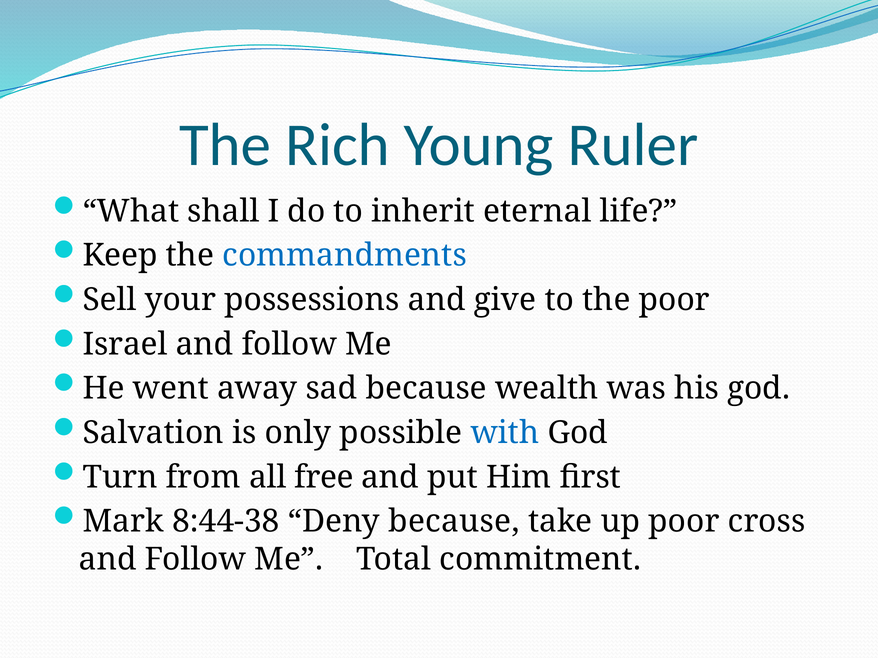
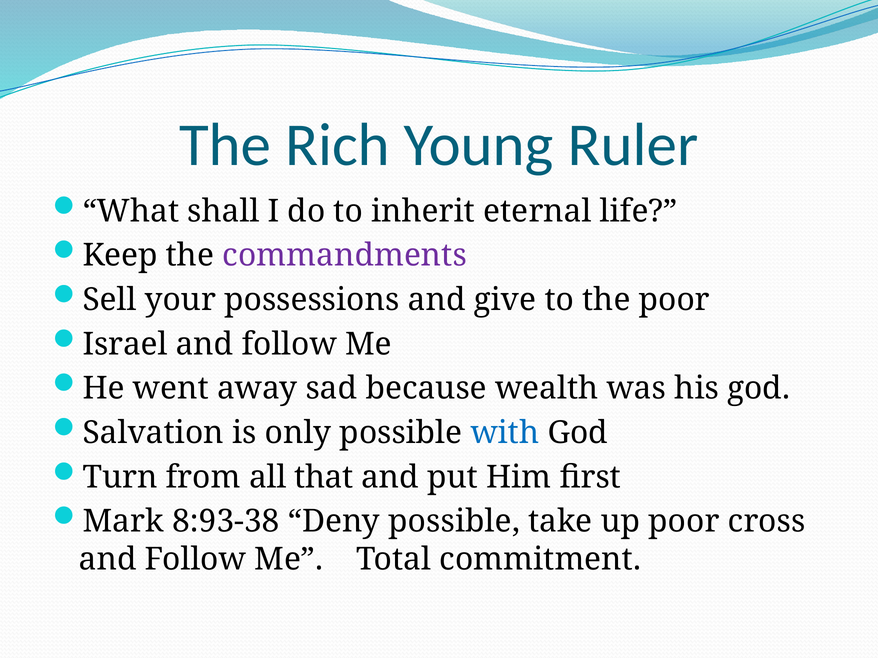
commandments colour: blue -> purple
free: free -> that
8:44-38: 8:44-38 -> 8:93-38
Deny because: because -> possible
